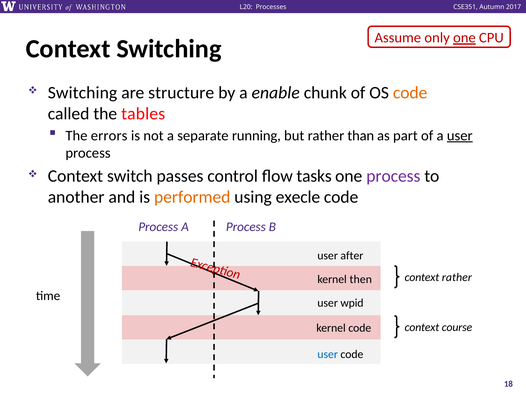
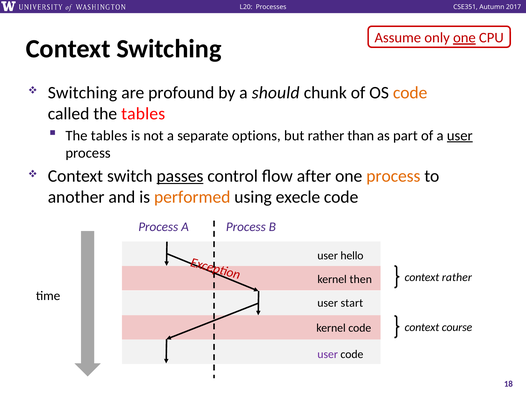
structure: structure -> profound
enable: enable -> should
errors at (109, 136): errors -> tables
running: running -> options
passes underline: none -> present
tasks: tasks -> after
process at (393, 176) colour: purple -> orange
after: after -> hello
wpid: wpid -> start
user at (328, 355) colour: blue -> purple
